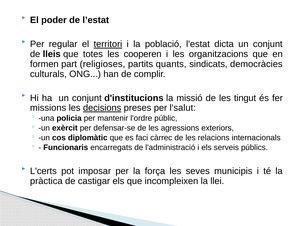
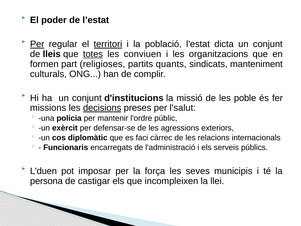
Per at (37, 44) underline: none -> present
totes underline: none -> present
cooperen: cooperen -> conviuen
democràcies: democràcies -> manteniment
tingut: tingut -> poble
L'certs: L'certs -> L'duen
pràctica: pràctica -> persona
